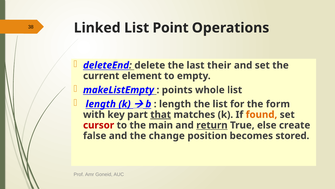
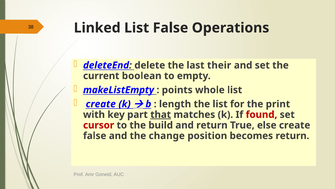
List Point: Point -> False
element: element -> boolean
length at (101, 104): length -> create
form: form -> print
found colour: orange -> red
main: main -> build
return at (212, 125) underline: present -> none
becomes stored: stored -> return
